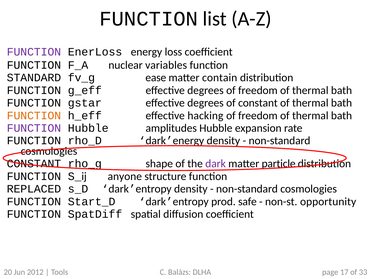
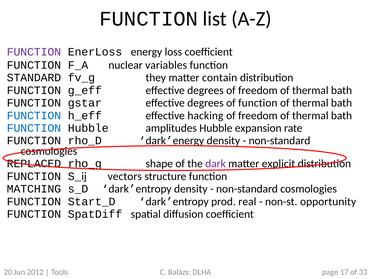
ease: ease -> they
of constant: constant -> function
FUNCTION at (34, 115) colour: orange -> blue
FUNCTION at (34, 128) colour: purple -> blue
CONSTANT at (34, 163): CONSTANT -> REPLACED
particle: particle -> explicit
anyone: anyone -> vectors
REPLACED: REPLACED -> MATCHING
safe: safe -> real
